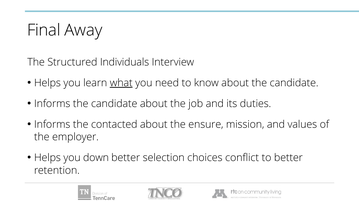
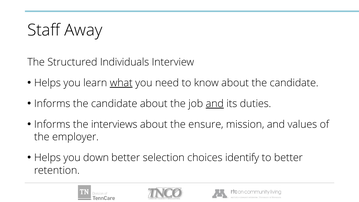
Final: Final -> Staff
and at (215, 104) underline: none -> present
contacted: contacted -> interviews
conflict: conflict -> identify
